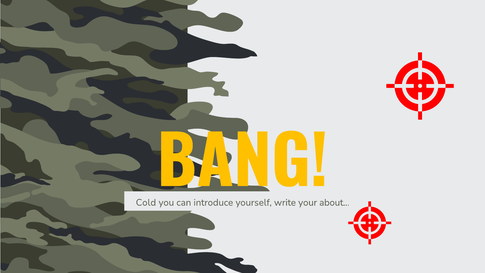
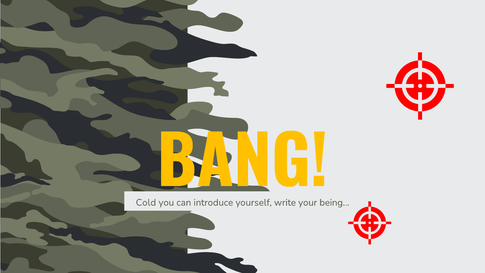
about: about -> being
